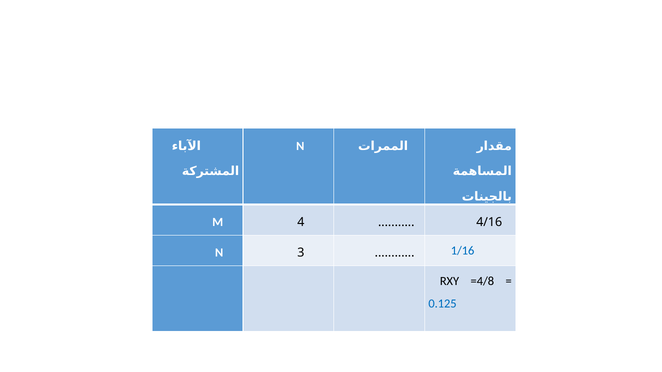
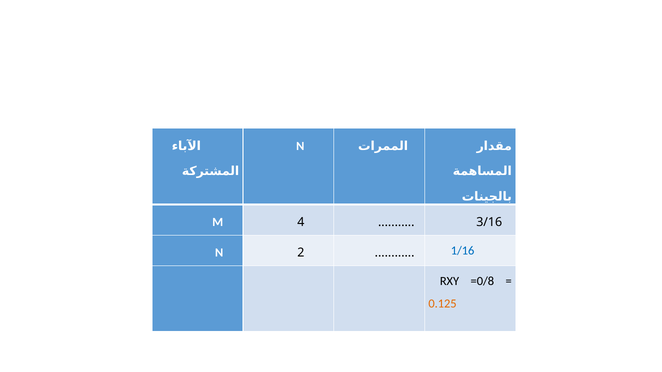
4/16: 4/16 -> 3/16
3: 3 -> 2
=4/8: =4/8 -> =0/8
0.125 colour: blue -> orange
